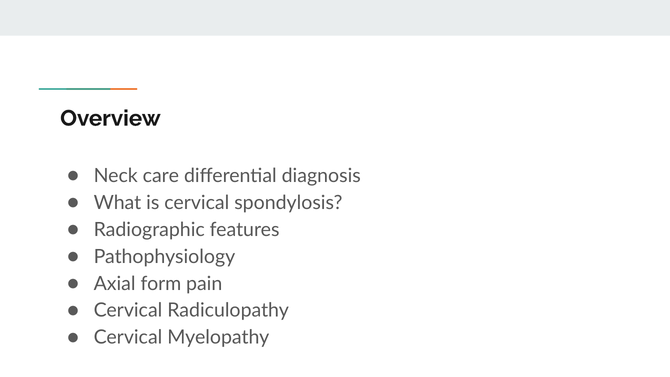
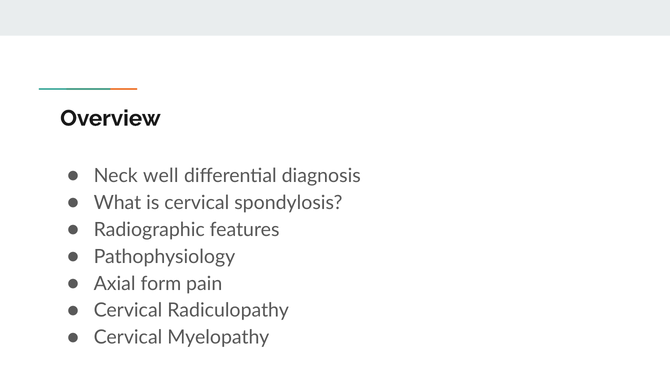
care: care -> well
